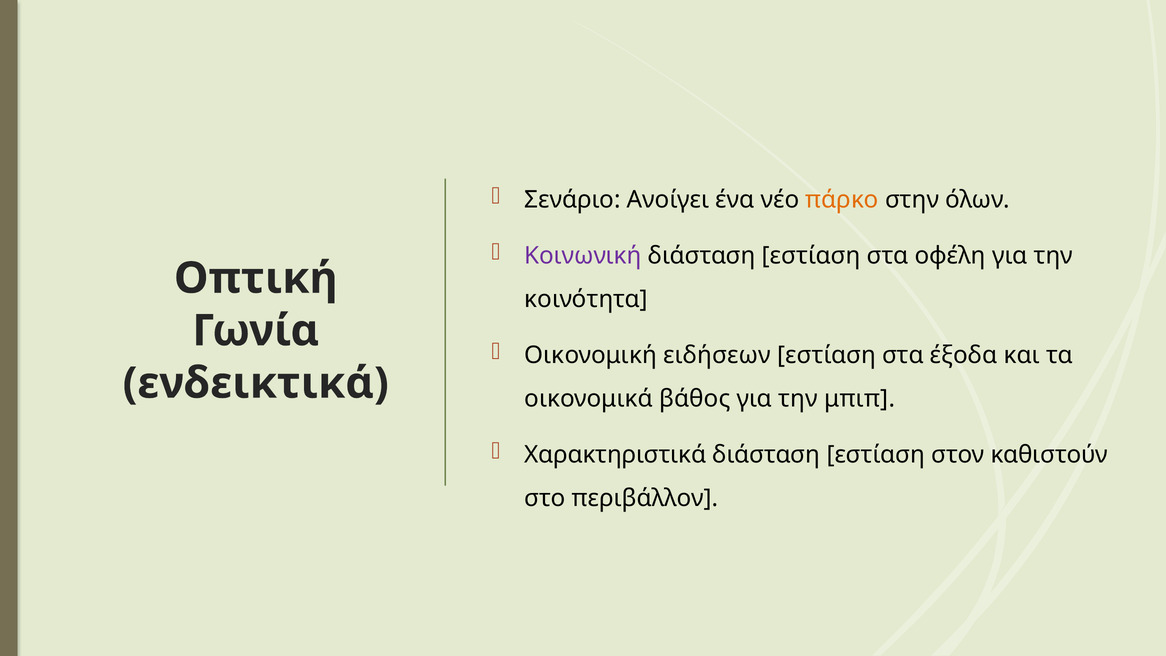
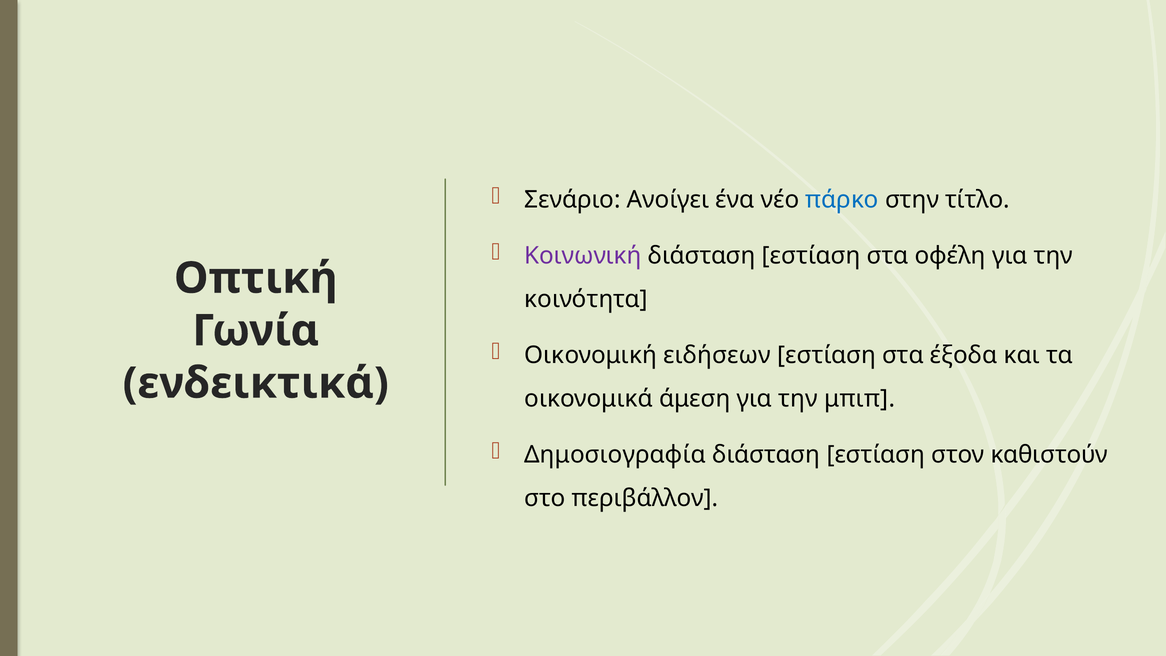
πάρκο colour: orange -> blue
όλων: όλων -> τίτλο
βάθος: βάθος -> άμεση
Χαρακτηριστικά: Χαρακτηριστικά -> Δημοσιογραφία
